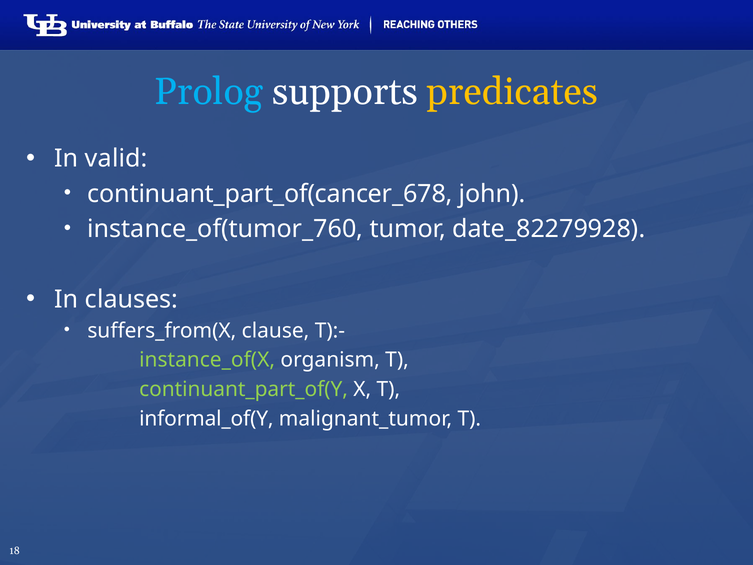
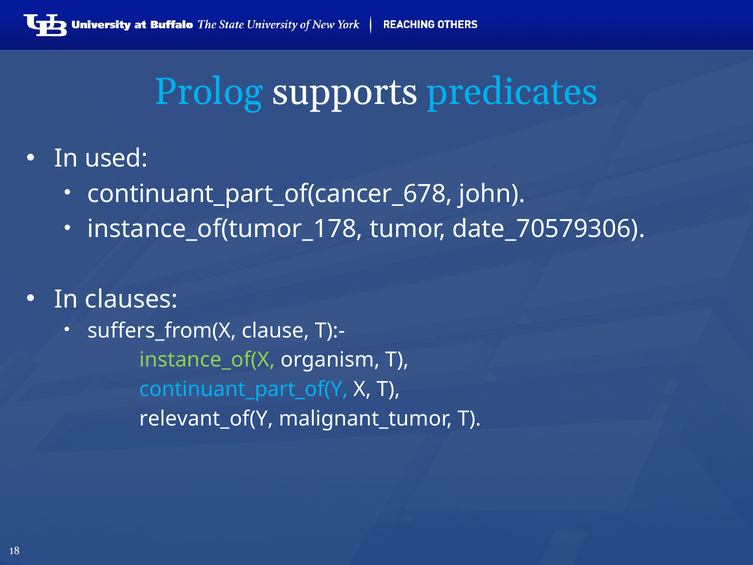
predicates colour: yellow -> light blue
valid: valid -> used
instance_of(tumor_760: instance_of(tumor_760 -> instance_of(tumor_178
date_82279928: date_82279928 -> date_70579306
continuant_part_of(Y colour: light green -> light blue
informal_of(Y: informal_of(Y -> relevant_of(Y
